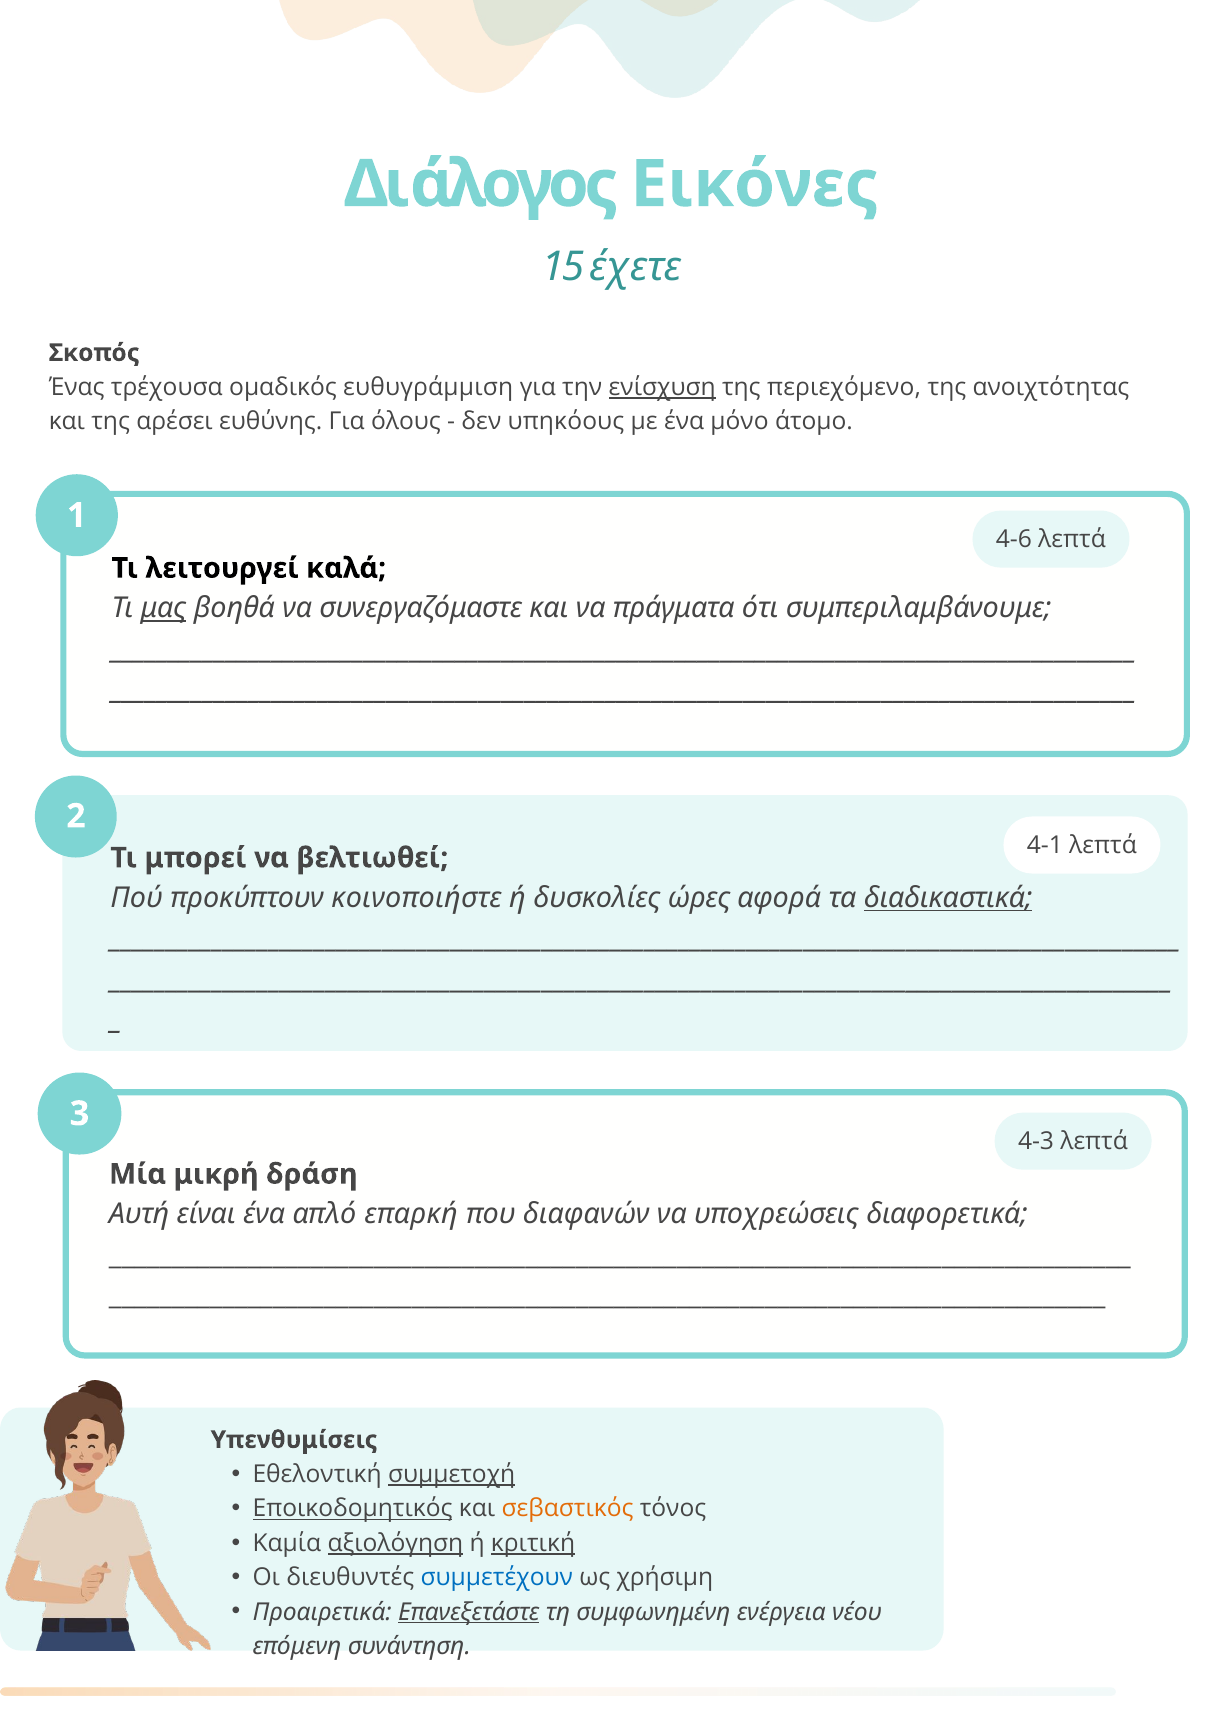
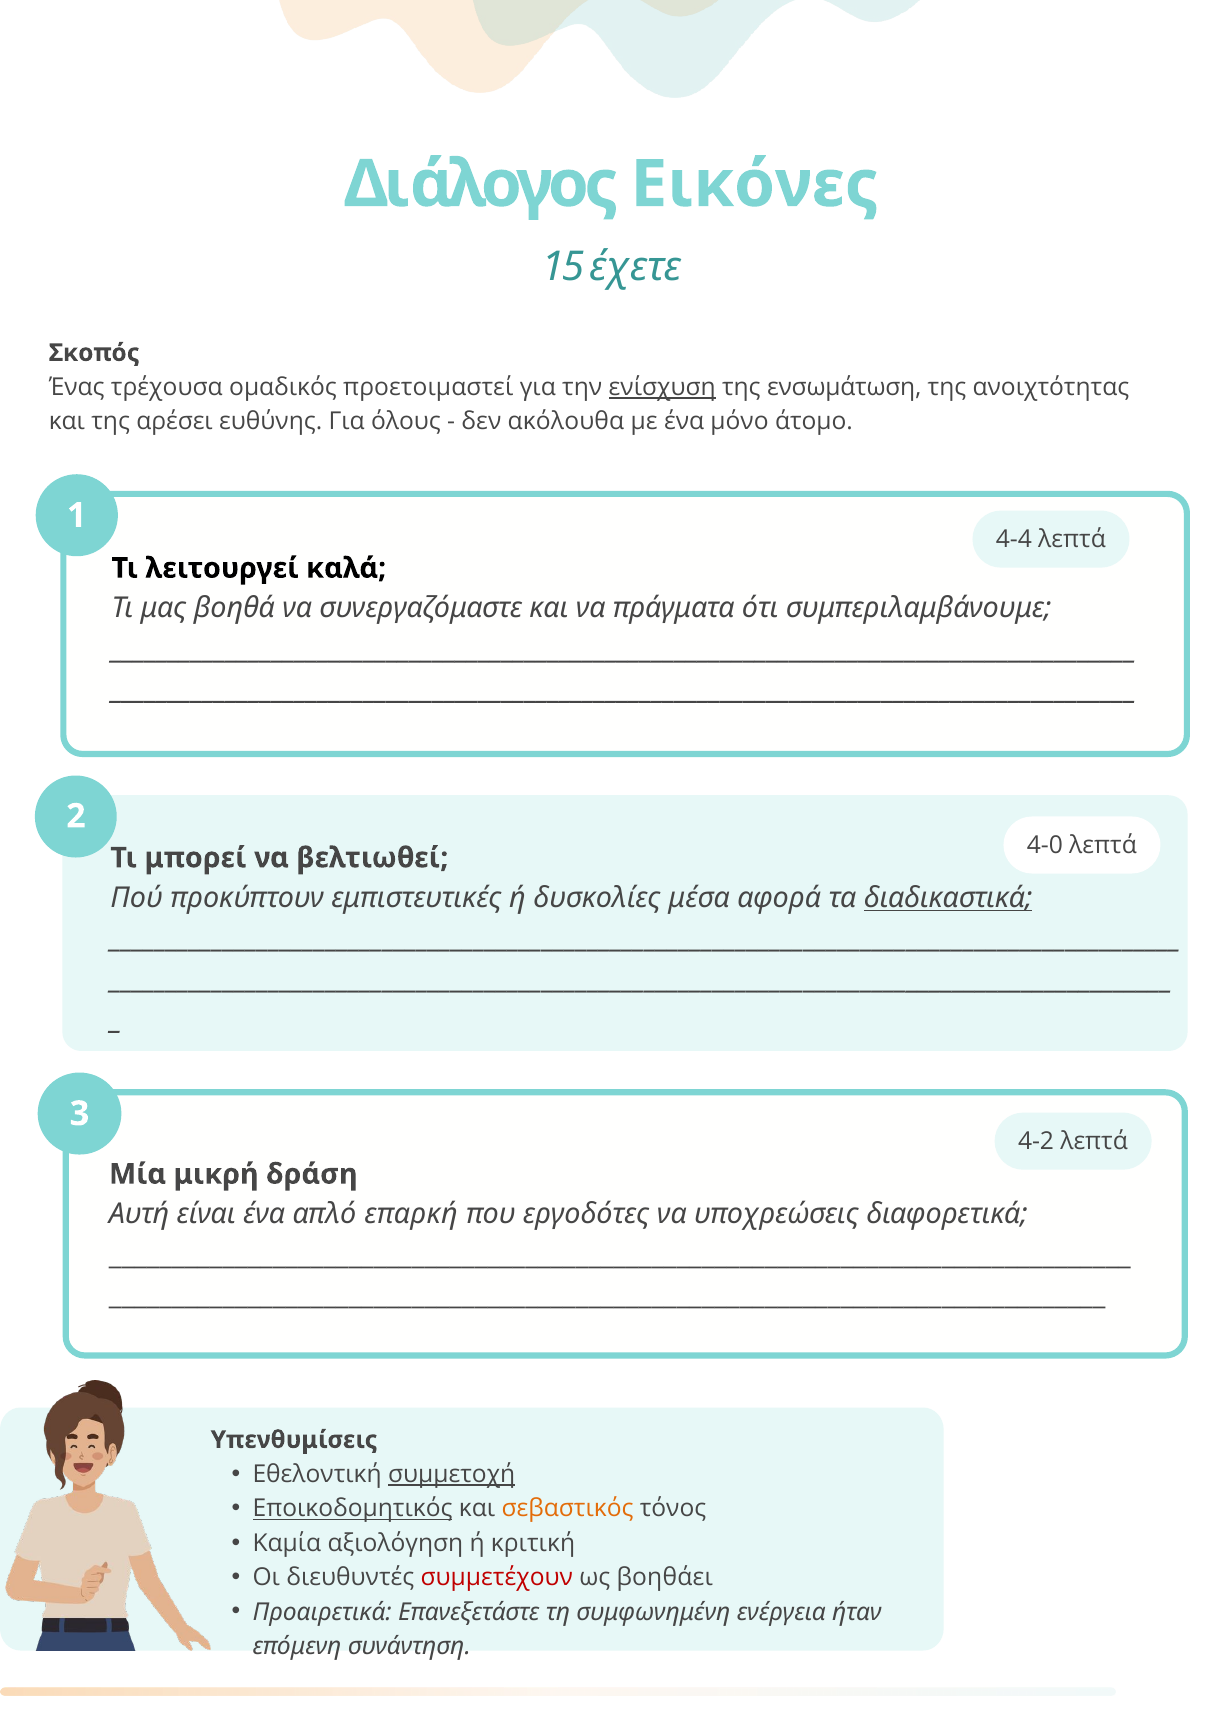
ευθυγράμμιση: ευθυγράμμιση -> προετοιμαστεί
περιεχόμενο: περιεχόμενο -> ενσωμάτωση
υπηκόους: υπηκόους -> ακόλουθα
4-6: 4-6 -> 4-4
μας underline: present -> none
4-1: 4-1 -> 4-0
κοινοποιήστε: κοινοποιήστε -> εμπιστευτικές
ώρες: ώρες -> μέσα
4-3: 4-3 -> 4-2
διαφανών: διαφανών -> εργοδότες
αξιολόγηση underline: present -> none
κριτική underline: present -> none
συμμετέχουν colour: blue -> red
χρήσιμη: χρήσιμη -> βοηθάει
Επανεξετάστε underline: present -> none
νέου: νέου -> ήταν
